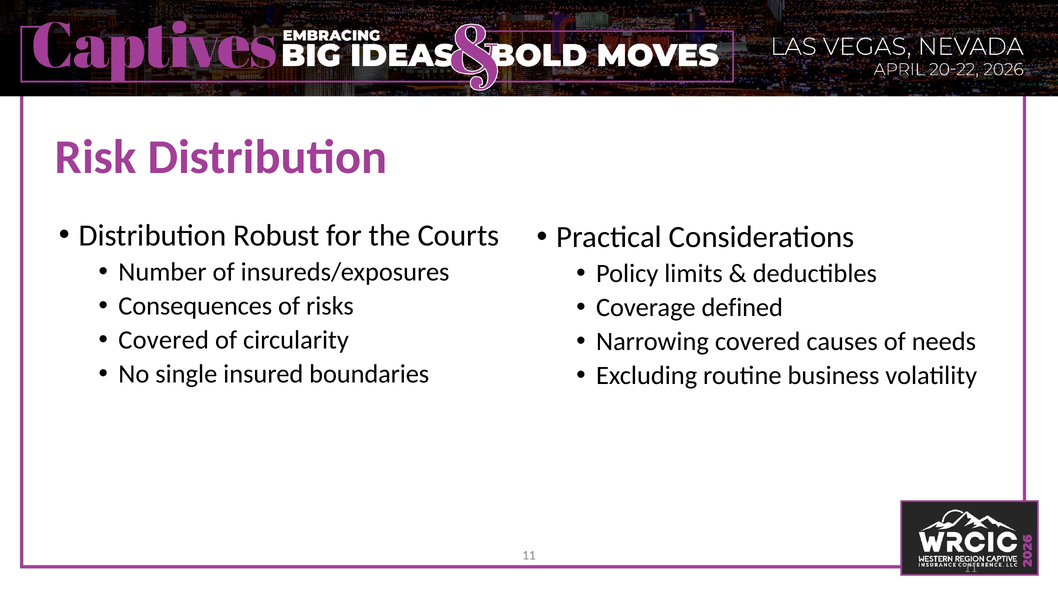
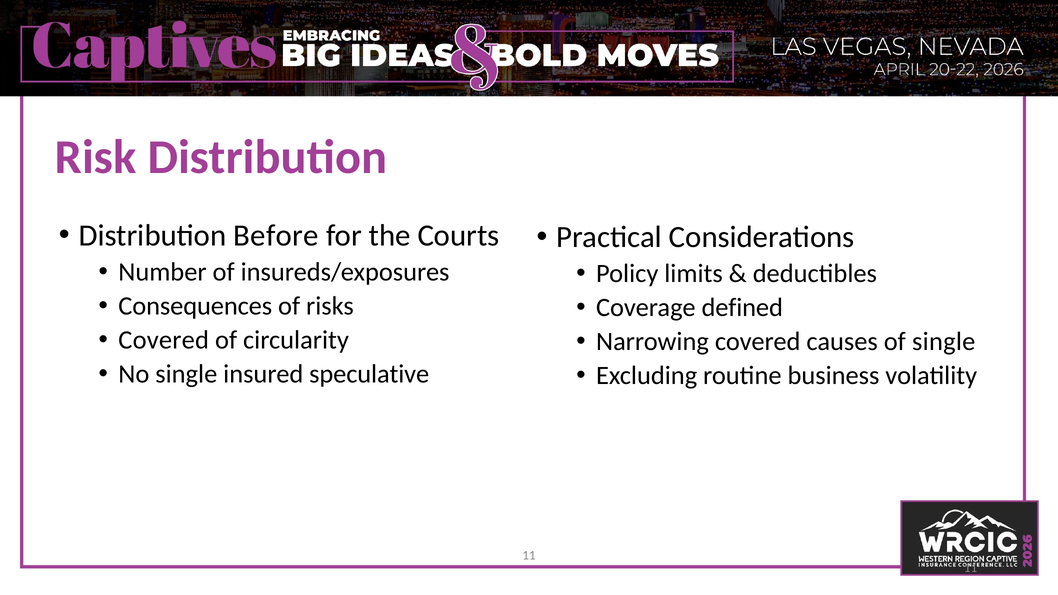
Robust: Robust -> Before
of needs: needs -> single
boundaries: boundaries -> speculative
